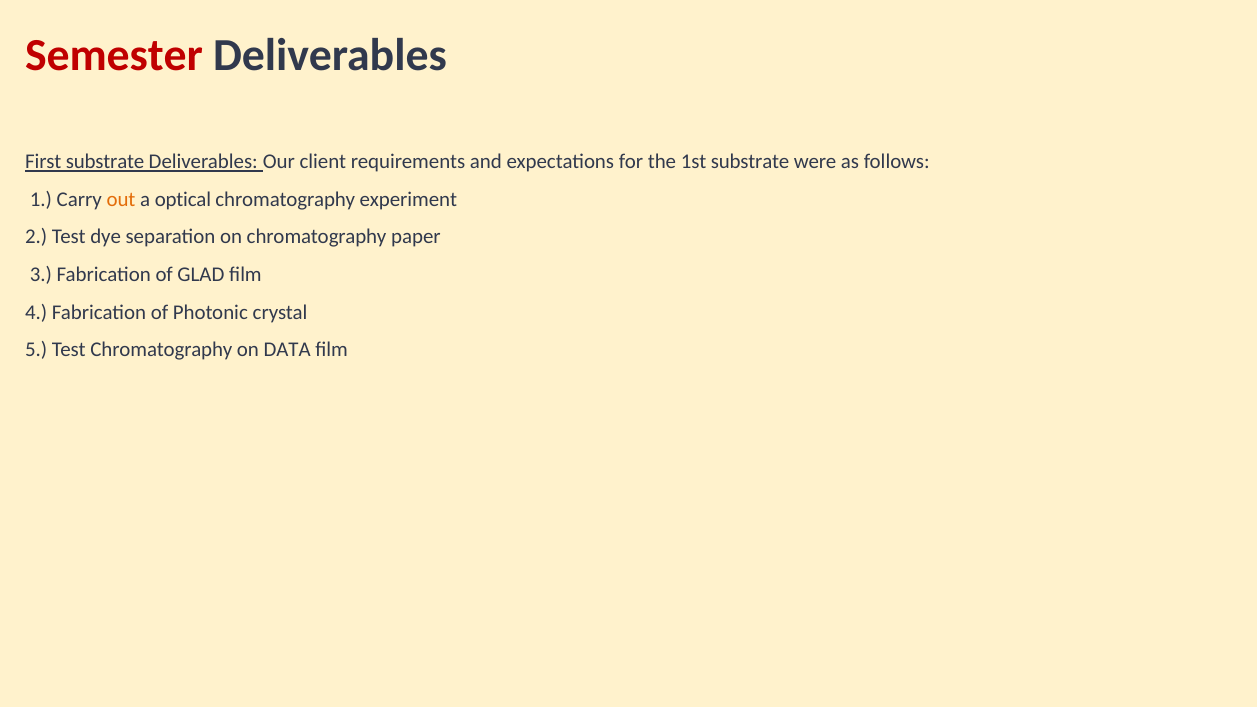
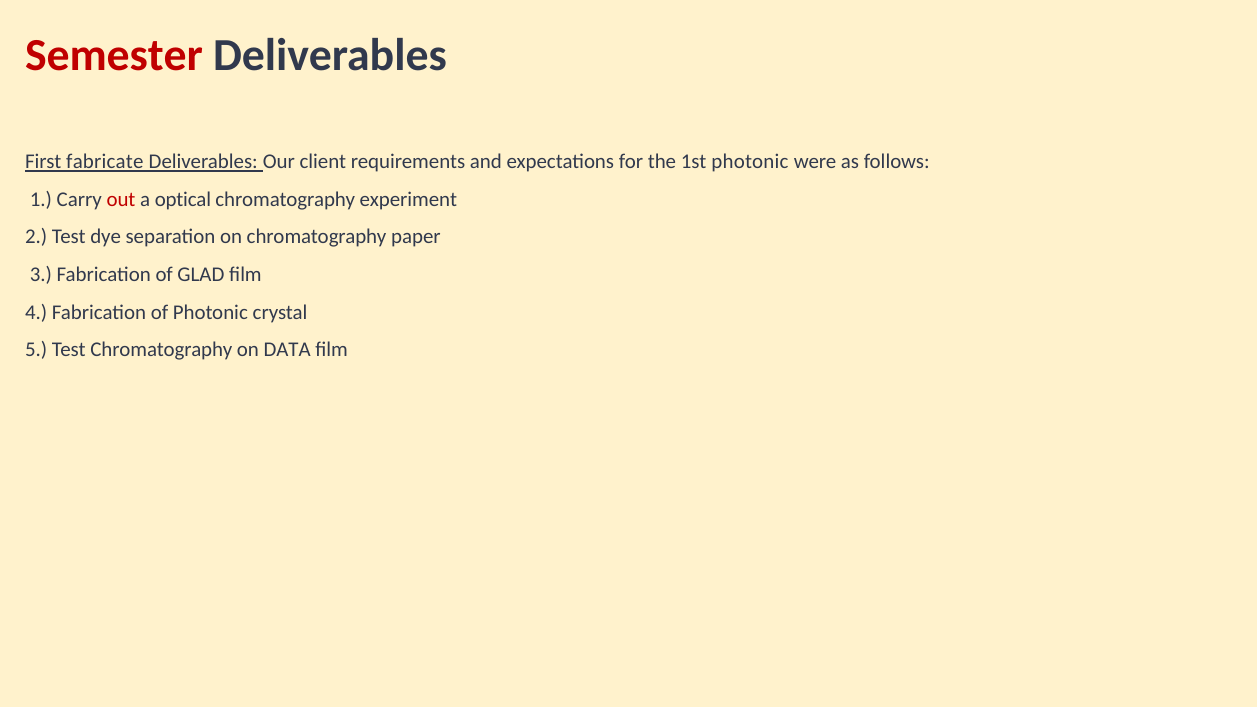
First substrate: substrate -> fabricate
1st substrate: substrate -> photonic
out colour: orange -> red
